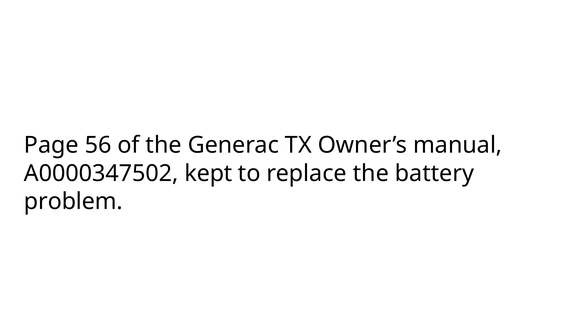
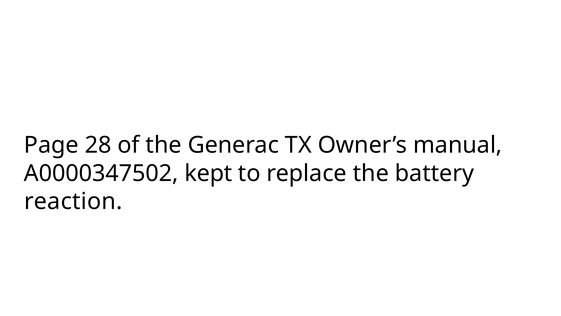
56: 56 -> 28
problem: problem -> reaction
